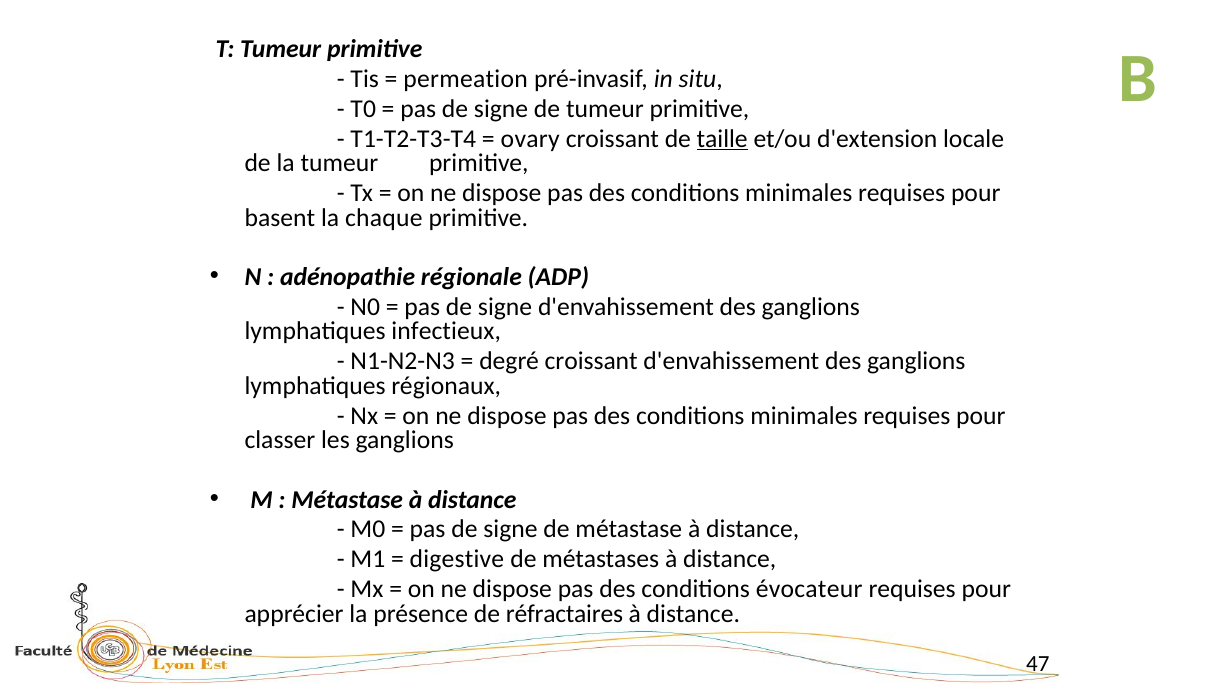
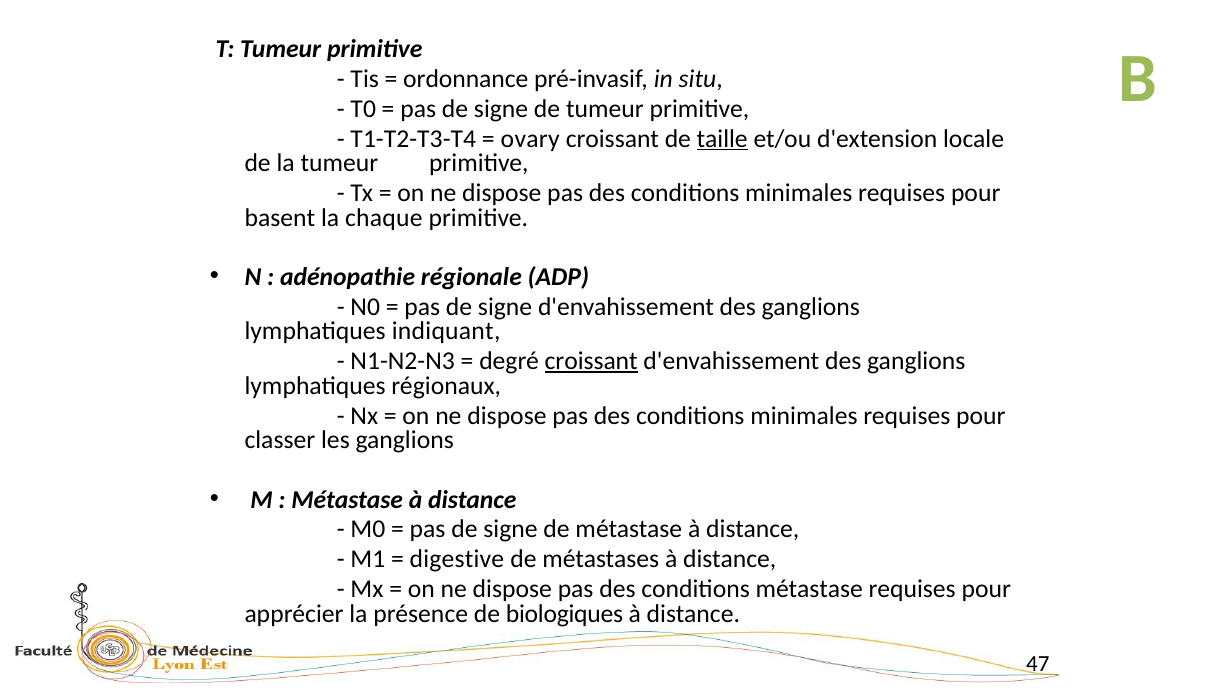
permeation: permeation -> ordonnance
infectieux: infectieux -> indiquant
croissant at (591, 361) underline: none -> present
conditions évocateur: évocateur -> métastase
réfractaires: réfractaires -> biologiques
